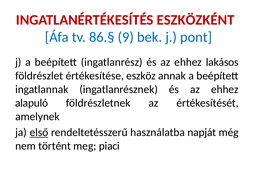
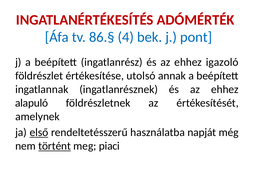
ESZKÖZKÉNT: ESZKÖZKÉNT -> ADÓMÉRTÉK
9: 9 -> 4
lakásos: lakásos -> igazoló
eszköz: eszköz -> utolsó
történt underline: none -> present
